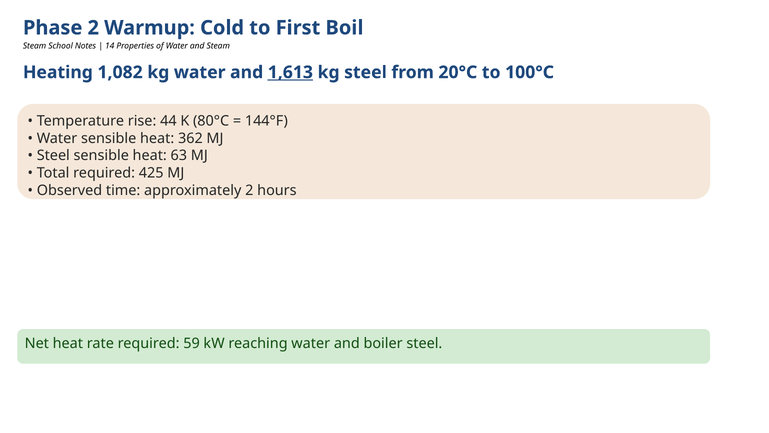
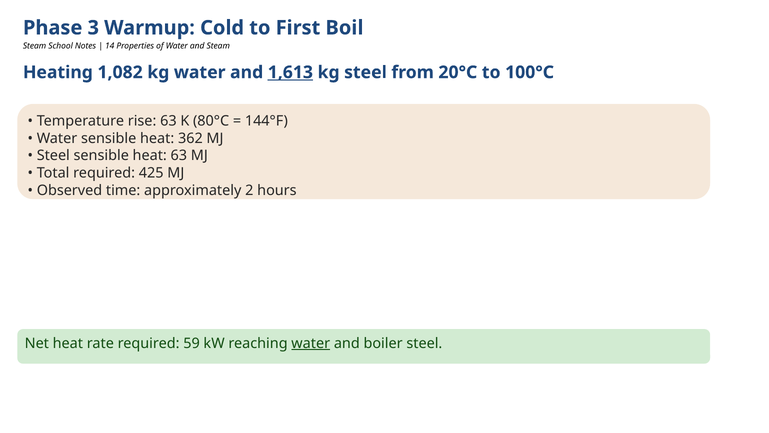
Phase 2: 2 -> 3
rise 44: 44 -> 63
water at (311, 343) underline: none -> present
